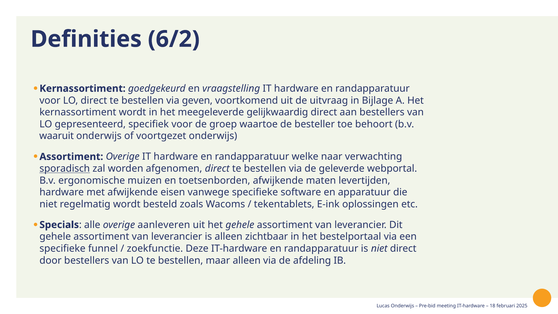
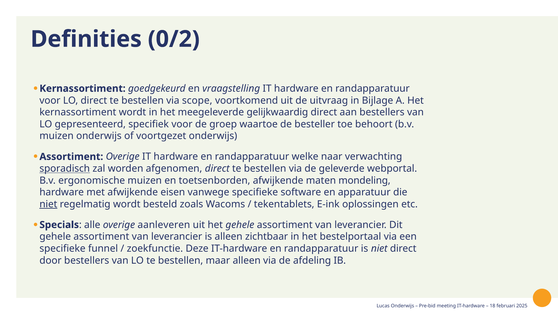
6/2: 6/2 -> 0/2
geven: geven -> scope
waaruit at (57, 136): waaruit -> muizen
levertijden: levertijden -> mondeling
niet at (48, 204) underline: none -> present
